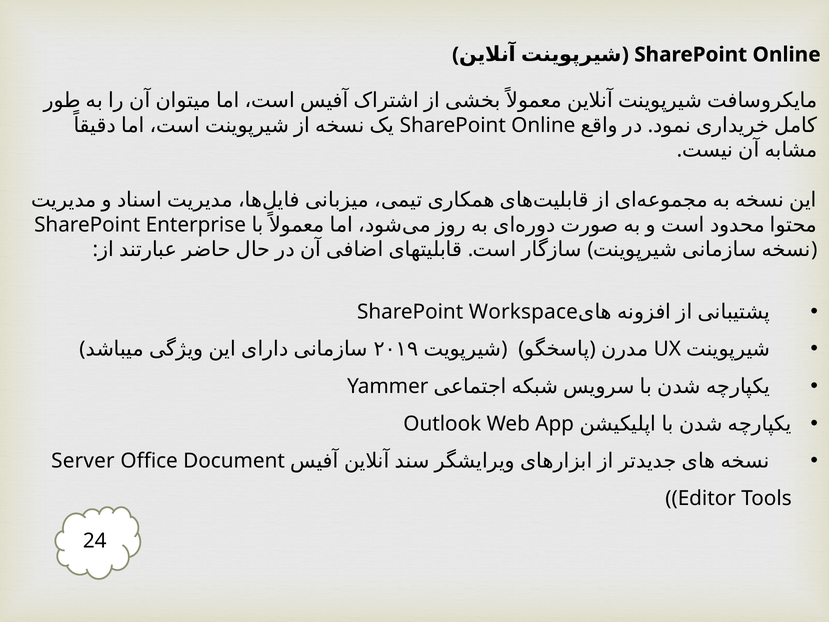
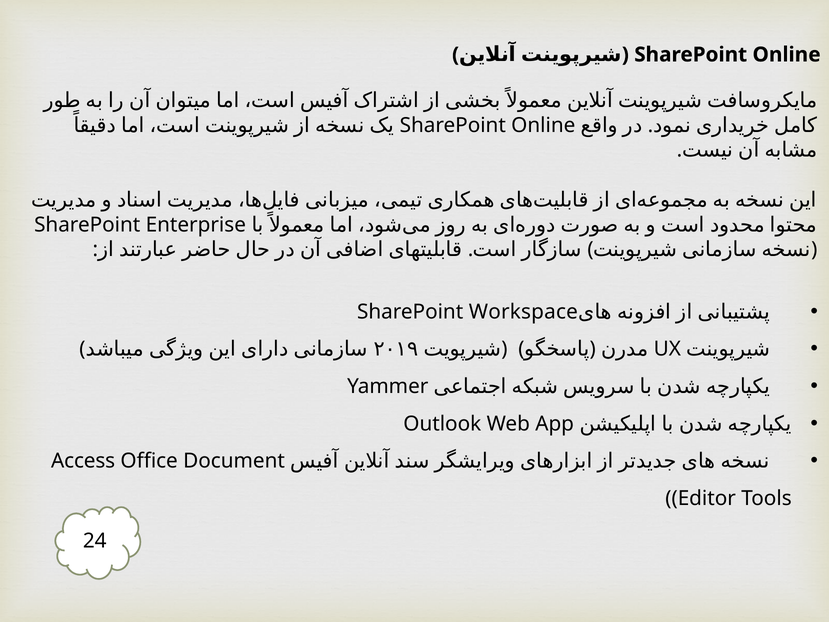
Server: Server -> Access
